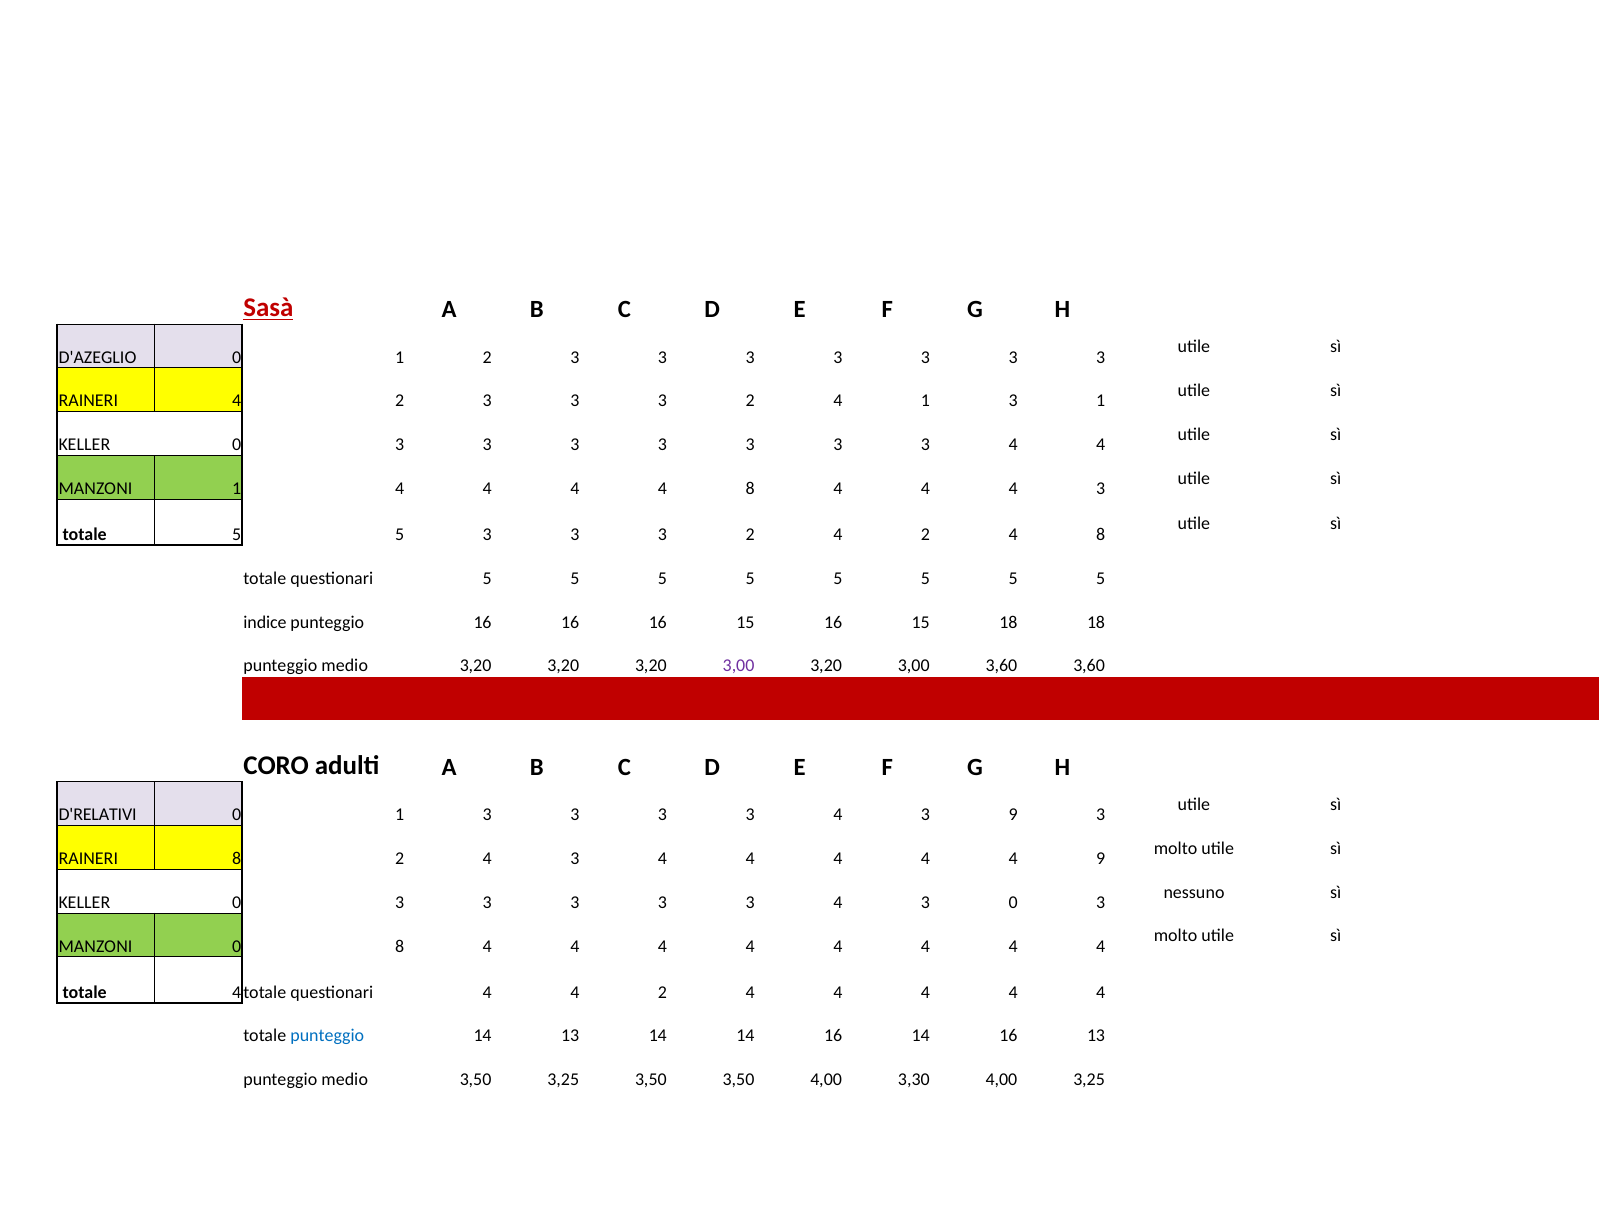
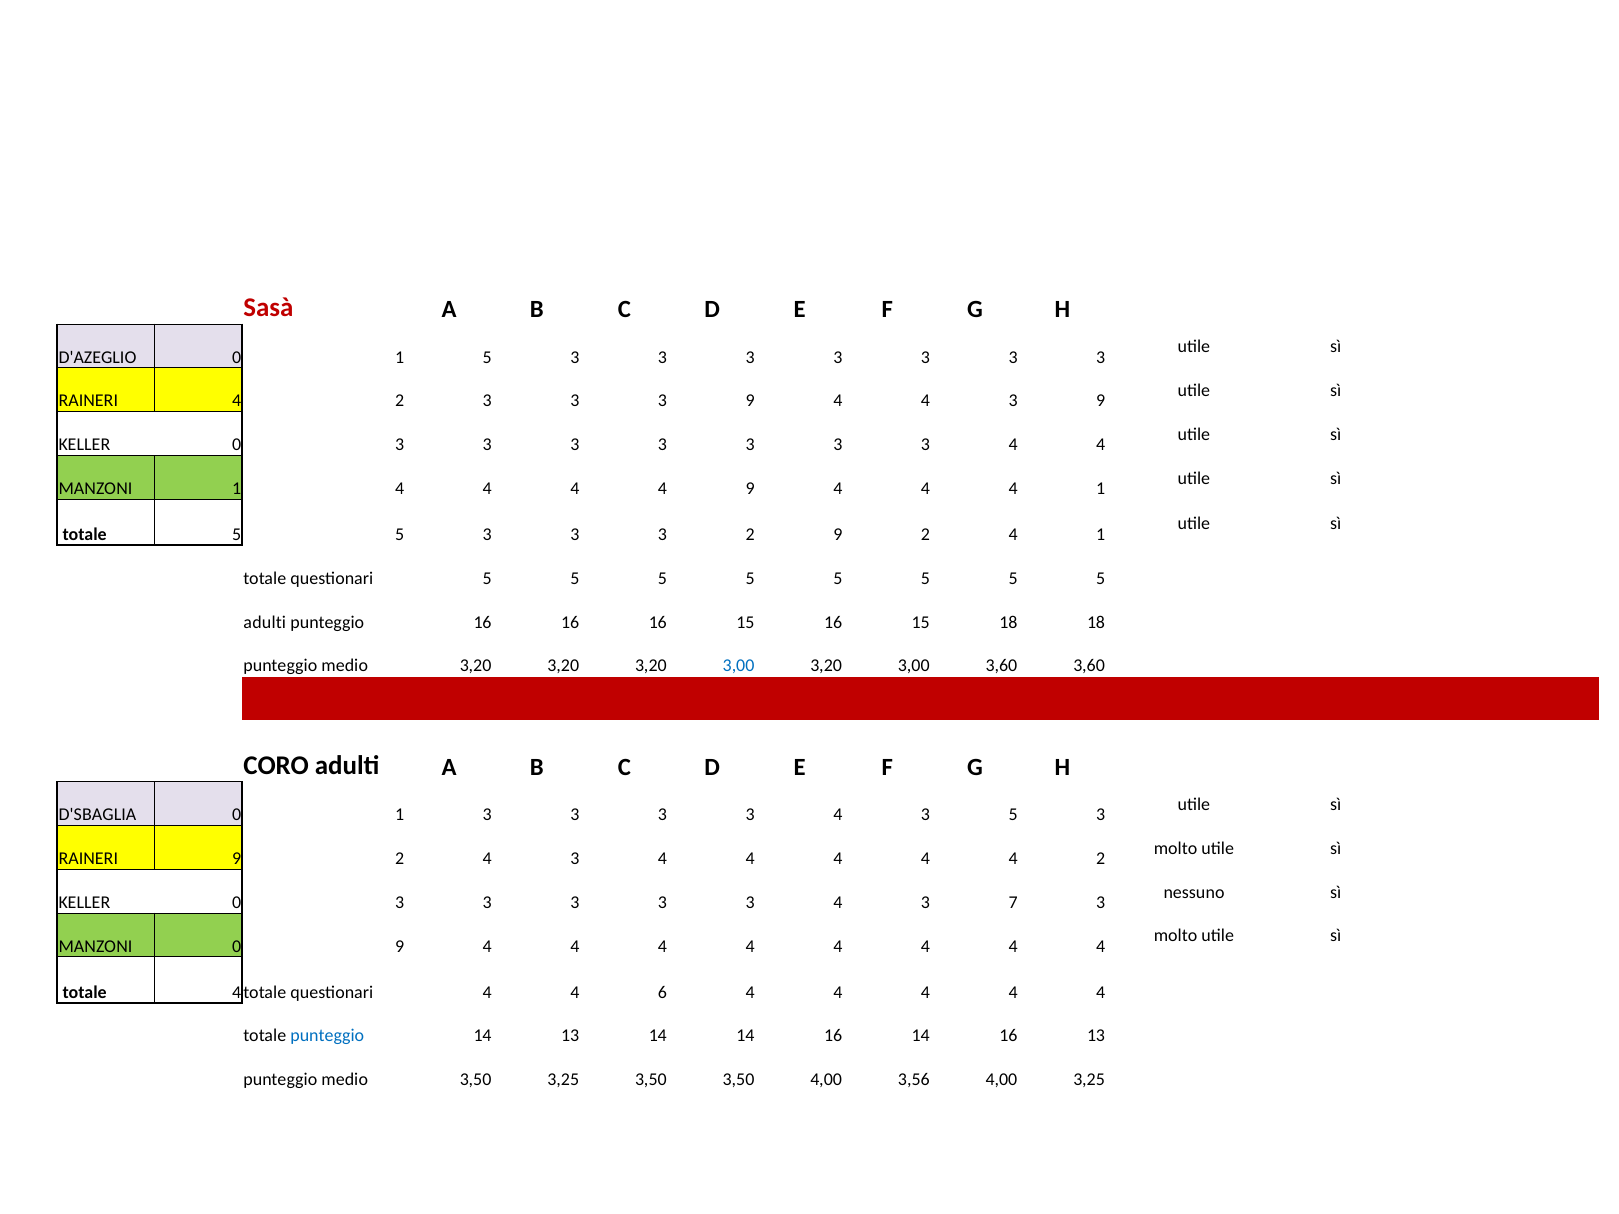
Sasà underline: present -> none
1 2: 2 -> 5
2 at (750, 401): 2 -> 9
1 at (925, 401): 1 -> 4
1 at (1101, 401): 1 -> 9
4 4 8: 8 -> 9
4 4 3: 3 -> 1
4 at (838, 535): 4 -> 9
2 4 8: 8 -> 1
indice at (265, 622): indice -> adulti
3,00 at (739, 666) colour: purple -> blue
D'RELATIVI: D'RELATIVI -> D'SBAGLIA
3 9: 9 -> 5
RAINERI 8: 8 -> 9
4 4 9: 9 -> 2
3 0: 0 -> 7
0 8: 8 -> 9
4 4 2: 2 -> 6
3,30: 3,30 -> 3,56
